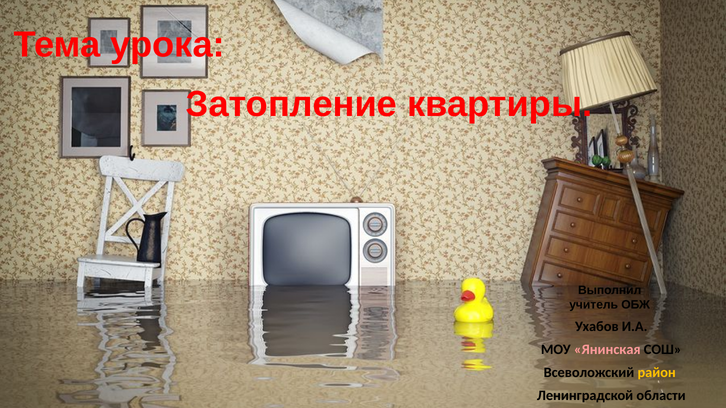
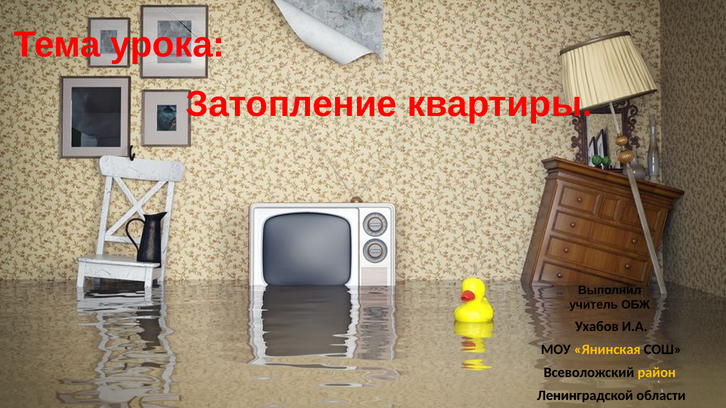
Янинская colour: pink -> yellow
